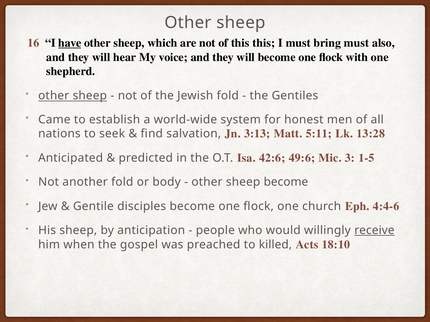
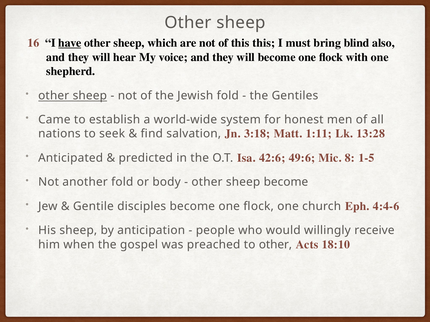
bring must: must -> blind
3:13: 3:13 -> 3:18
5:11: 5:11 -> 1:11
3: 3 -> 8
receive underline: present -> none
to killed: killed -> other
